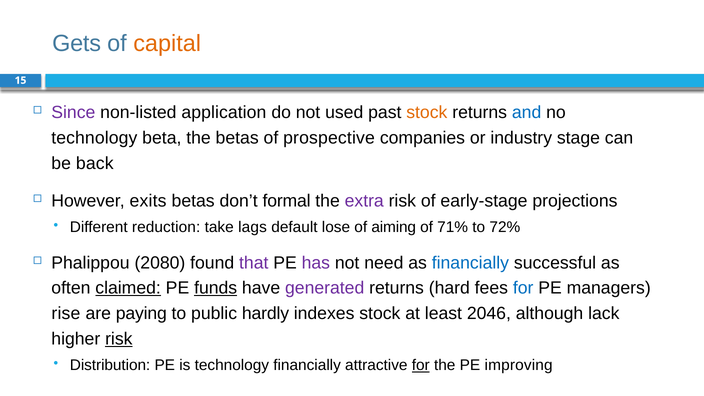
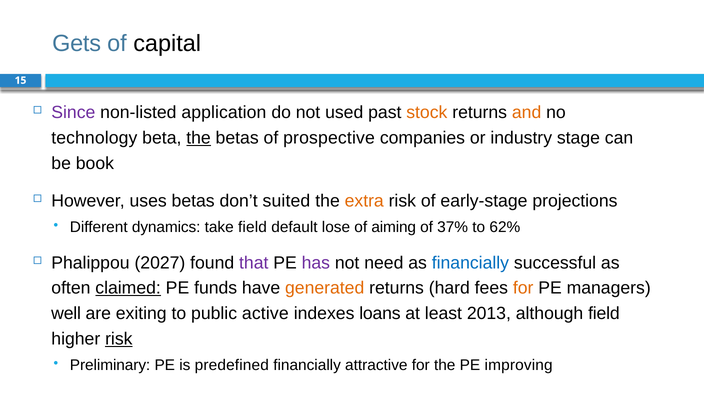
capital colour: orange -> black
and colour: blue -> orange
the at (199, 138) underline: none -> present
back: back -> book
exits: exits -> uses
formal: formal -> suited
extra colour: purple -> orange
reduction: reduction -> dynamics
take lags: lags -> field
71%: 71% -> 37%
72%: 72% -> 62%
2080: 2080 -> 2027
funds underline: present -> none
generated colour: purple -> orange
for at (523, 288) colour: blue -> orange
rise: rise -> well
paying: paying -> exiting
hardly: hardly -> active
indexes stock: stock -> loans
2046: 2046 -> 2013
although lack: lack -> field
Distribution: Distribution -> Preliminary
is technology: technology -> predefined
for at (421, 365) underline: present -> none
